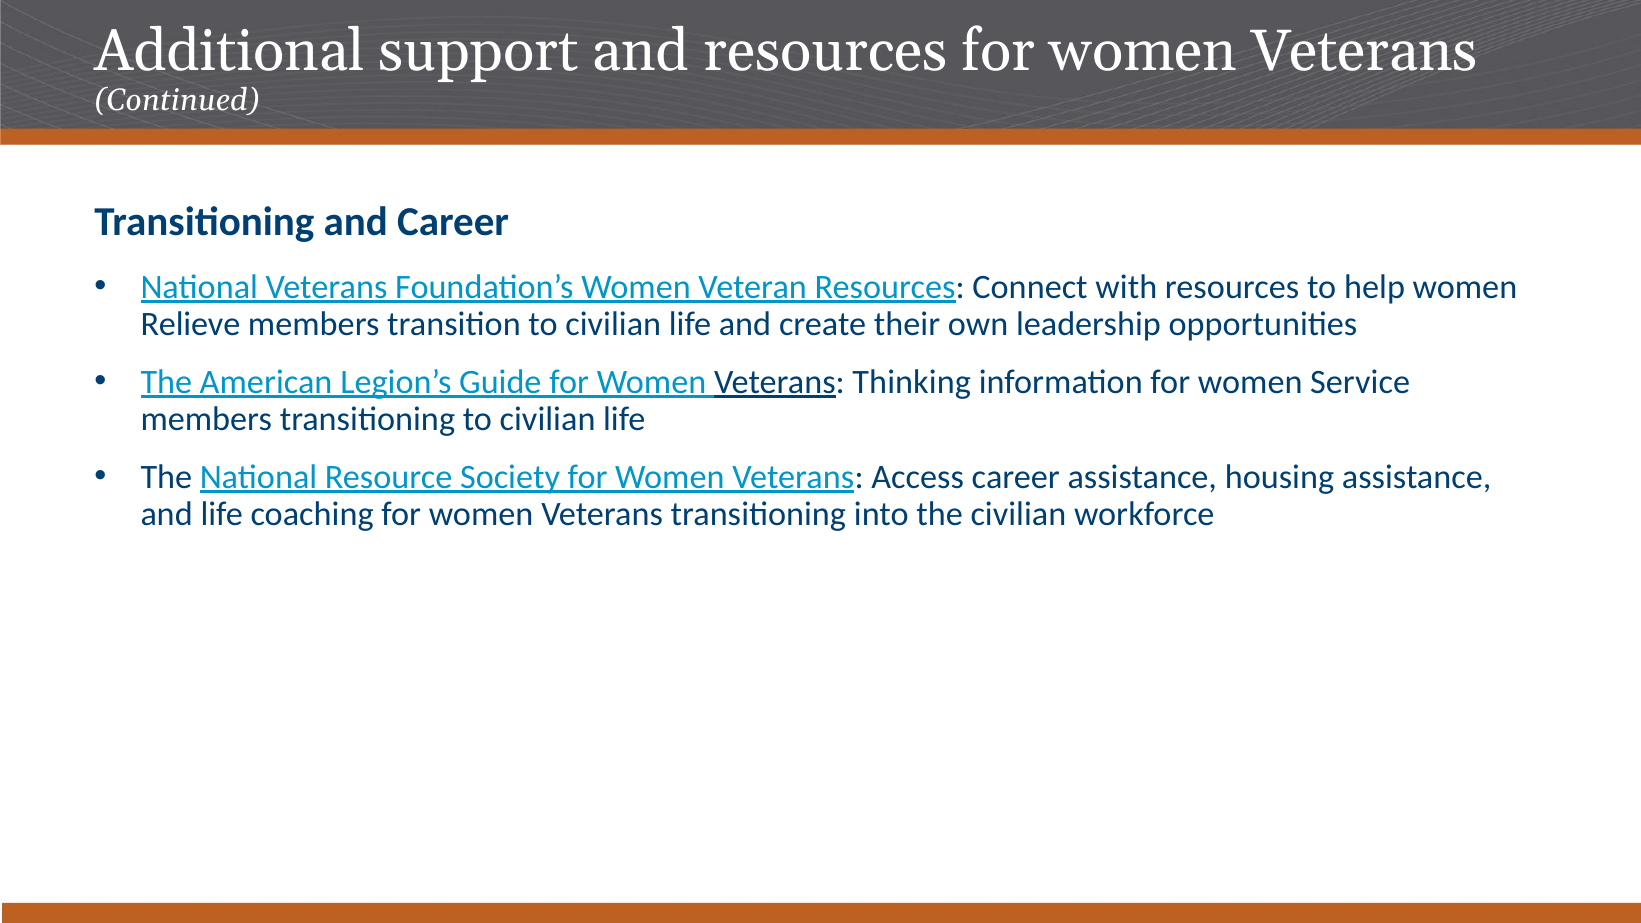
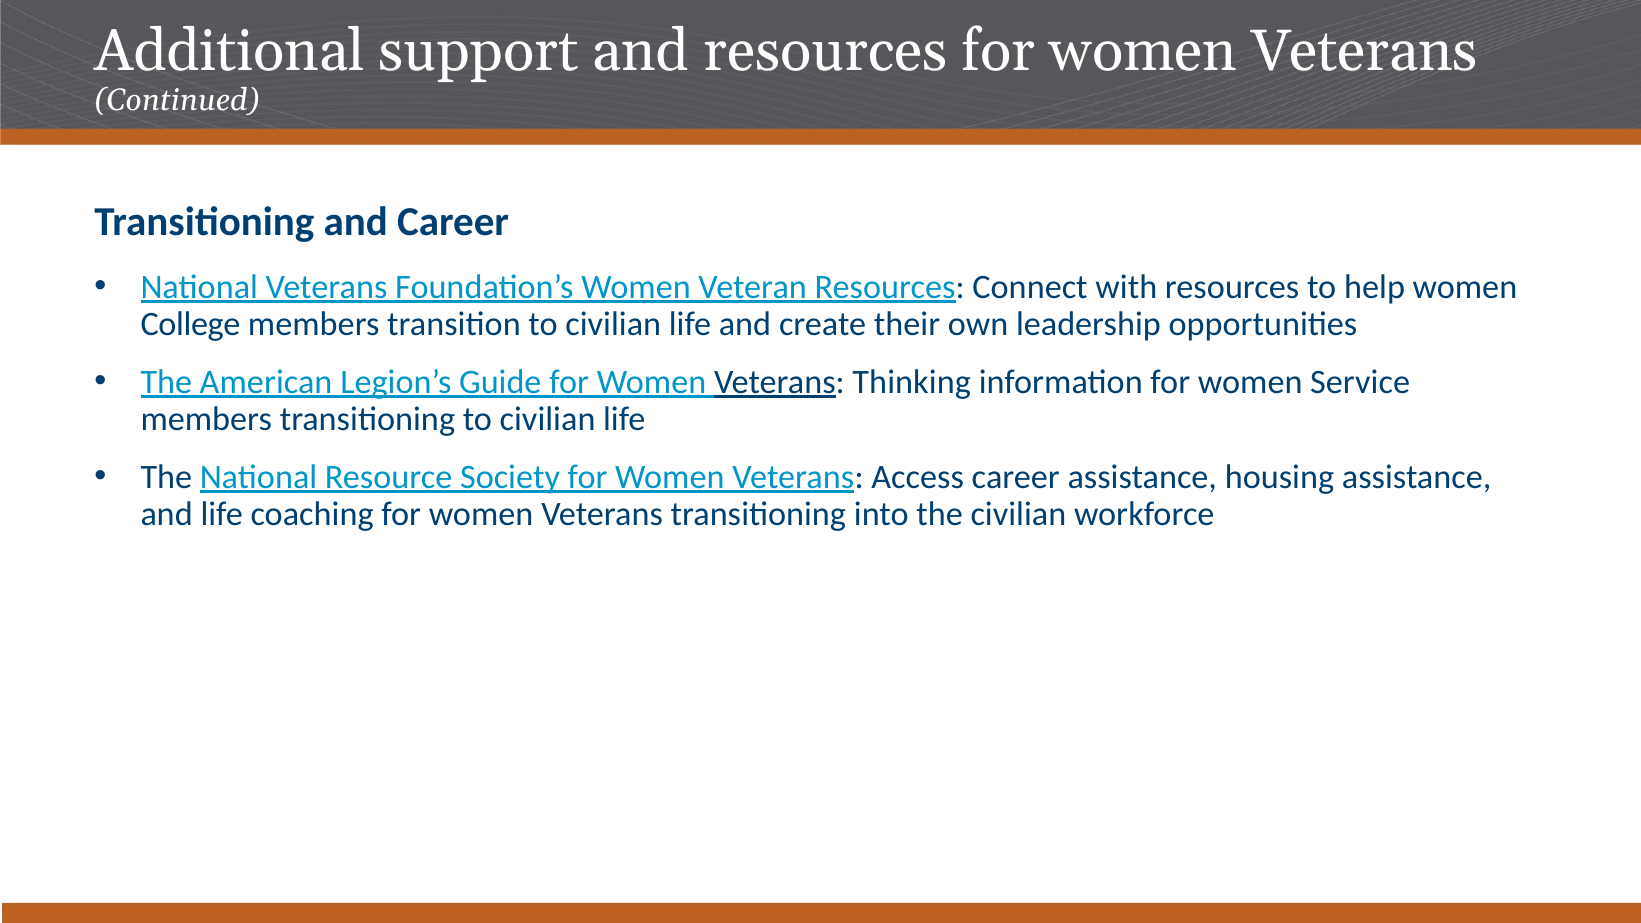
Relieve: Relieve -> College
